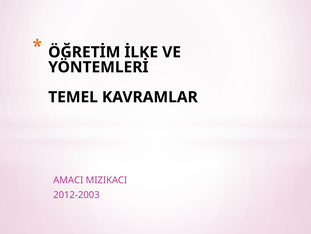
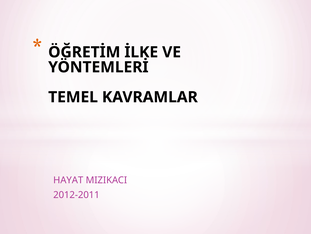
AMACI: AMACI -> HAYAT
2012-2003: 2012-2003 -> 2012-2011
